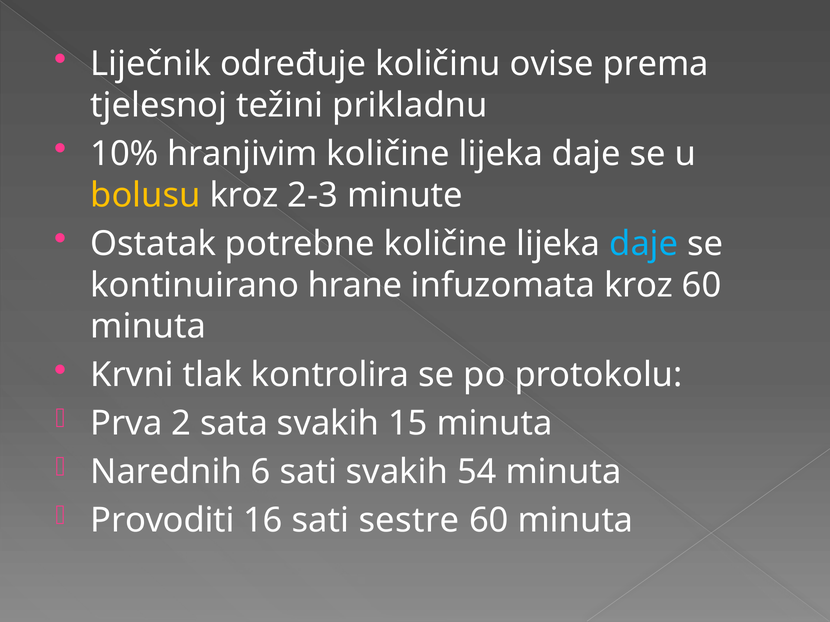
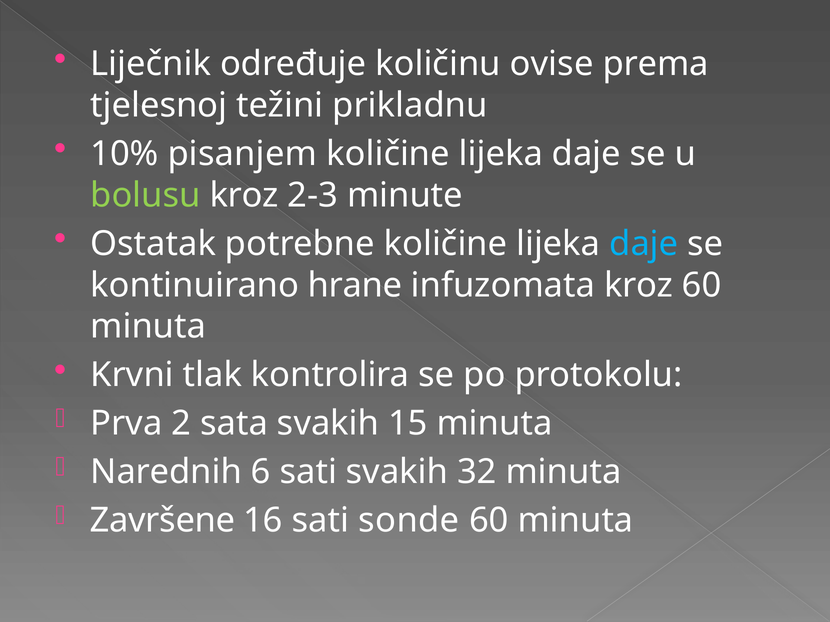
hranjivim: hranjivim -> pisanjem
bolusu colour: yellow -> light green
54: 54 -> 32
Provoditi: Provoditi -> Završene
sestre: sestre -> sonde
